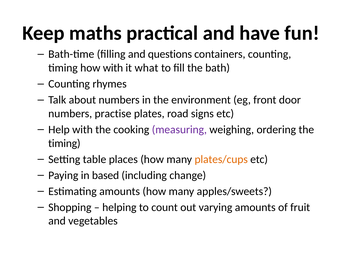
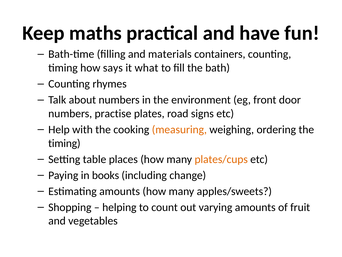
questions: questions -> materials
how with: with -> says
measuring colour: purple -> orange
based: based -> books
